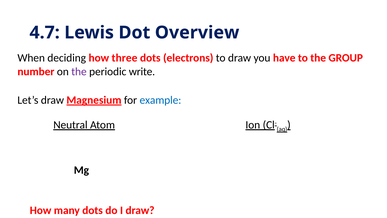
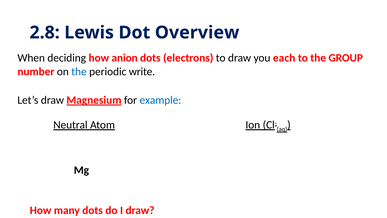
4.7: 4.7 -> 2.8
three: three -> anion
have: have -> each
the at (79, 71) colour: purple -> blue
